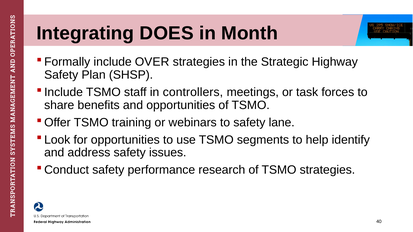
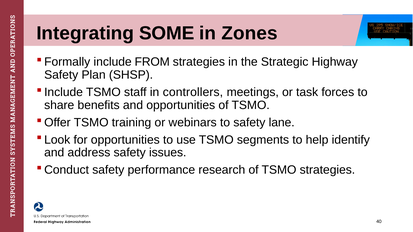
DOES: DOES -> SOME
Month: Month -> Zones
OVER: OVER -> FROM
